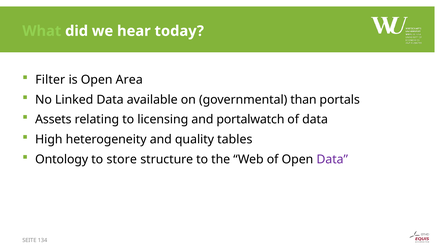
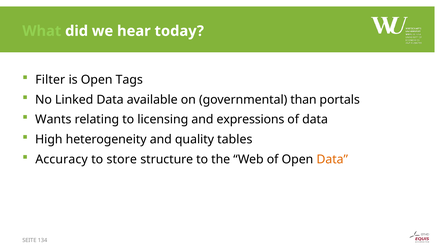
Area: Area -> Tags
Assets: Assets -> Wants
portalwatch: portalwatch -> expressions
Ontology: Ontology -> Accuracy
Data at (332, 159) colour: purple -> orange
